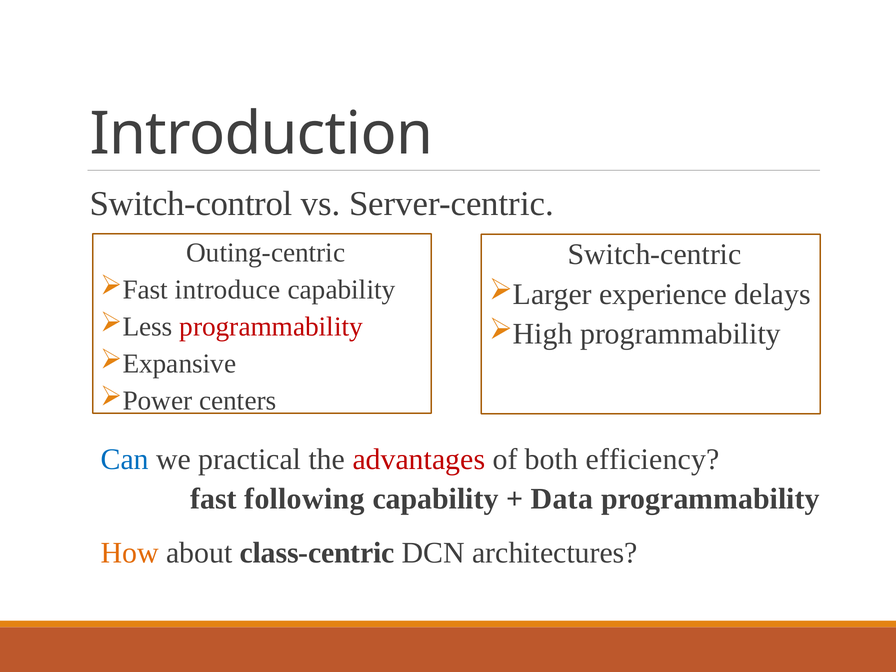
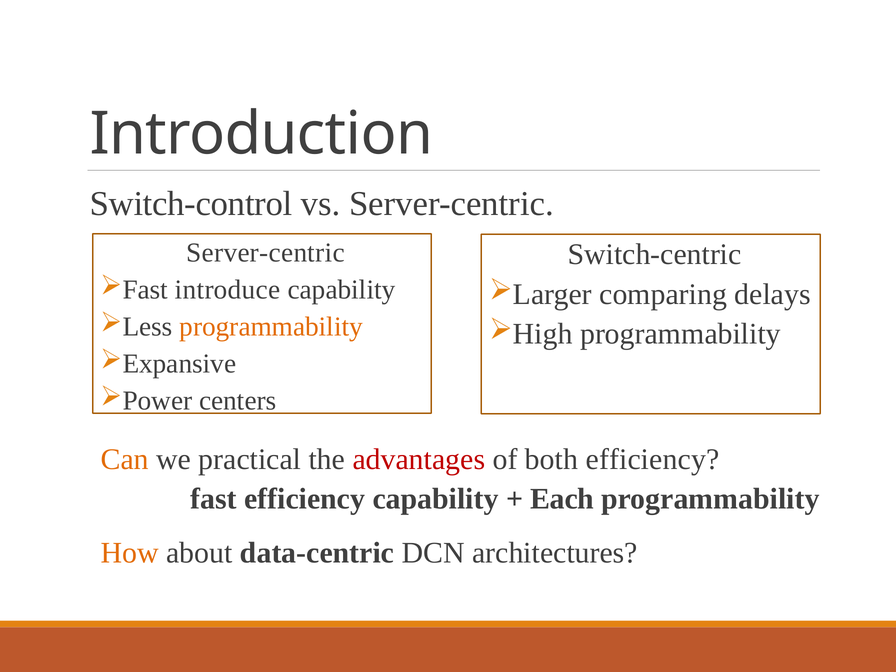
Outing-centric at (266, 253): Outing-centric -> Server-centric
experience: experience -> comparing
programmability at (271, 327) colour: red -> orange
Can colour: blue -> orange
fast following: following -> efficiency
Data: Data -> Each
class-centric: class-centric -> data-centric
